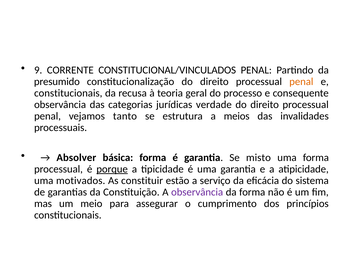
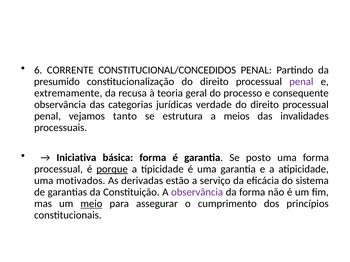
9: 9 -> 6
CONSTITUCIONAL/VINCULADOS: CONSTITUCIONAL/VINCULADOS -> CONSTITUCIONAL/CONCEDIDOS
penal at (301, 82) colour: orange -> purple
constitucionais at (68, 93): constitucionais -> extremamente
Absolver: Absolver -> Iniciativa
misto: misto -> posto
constituir: constituir -> derivadas
meio underline: none -> present
